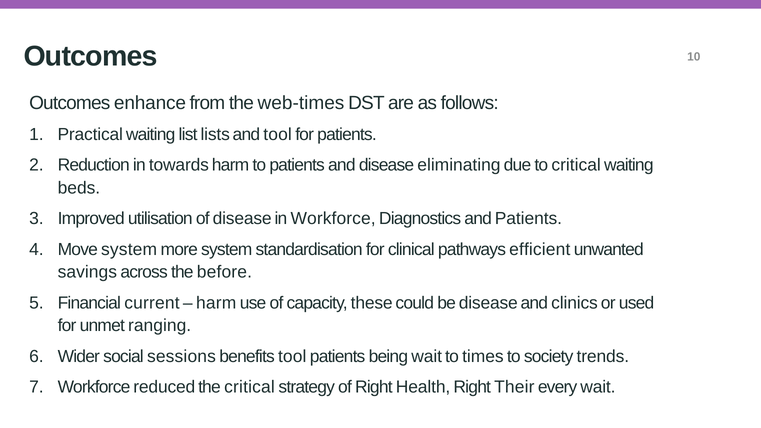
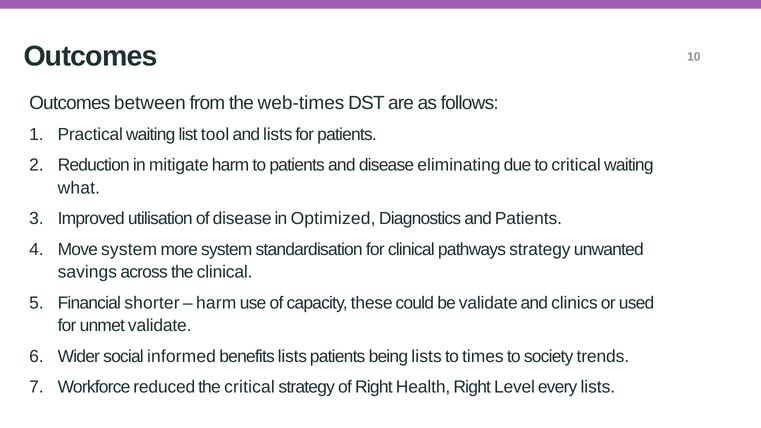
enhance: enhance -> between
lists: lists -> tool
and tool: tool -> lists
towards: towards -> mitigate
beds: beds -> what
in Workforce: Workforce -> Optimized
pathways efficient: efficient -> strategy
the before: before -> clinical
current: current -> shorter
be disease: disease -> validate
unmet ranging: ranging -> validate
sessions: sessions -> informed
benefits tool: tool -> lists
being wait: wait -> lists
Their: Their -> Level
every wait: wait -> lists
